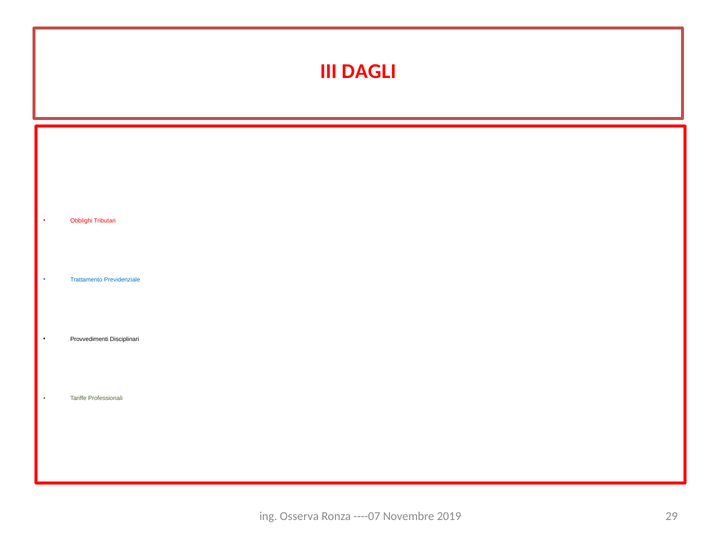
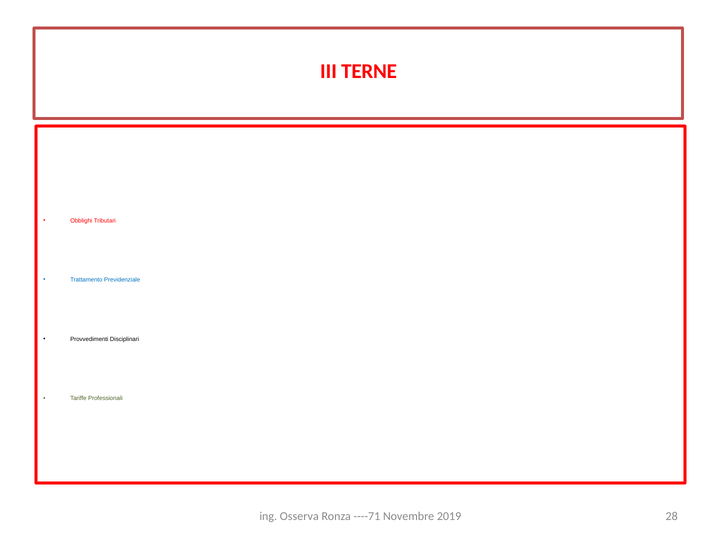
DAGLI: DAGLI -> TERNE
----07: ----07 -> ----71
29: 29 -> 28
